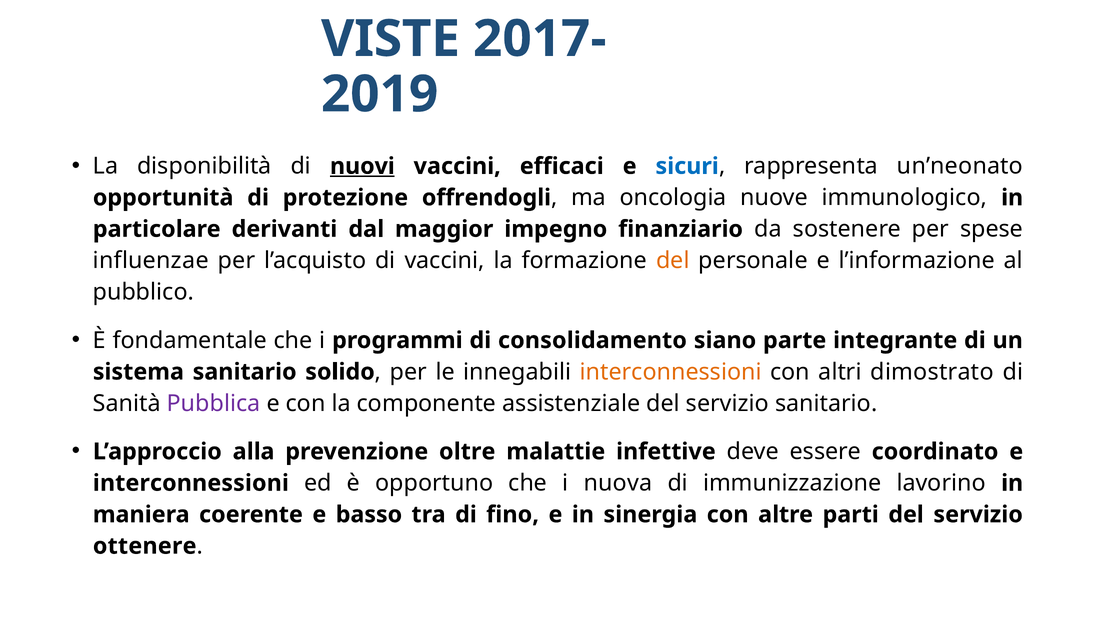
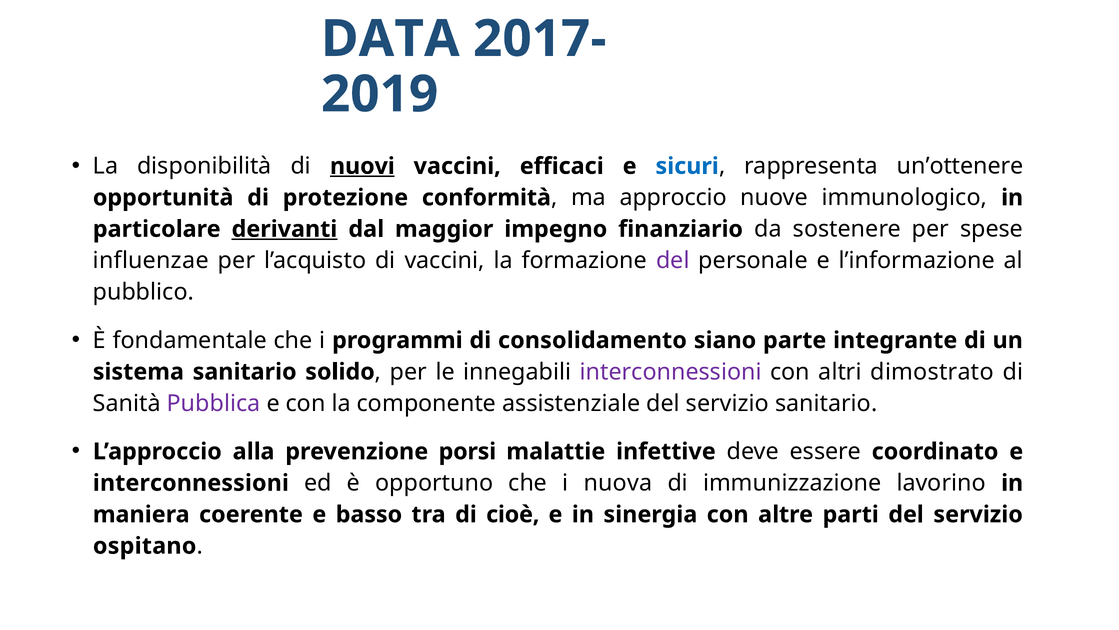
VISTE: VISTE -> DATA
un’neonato: un’neonato -> un’ottenere
offrendogli: offrendogli -> conformità
oncologia: oncologia -> approccio
derivanti underline: none -> present
del at (673, 260) colour: orange -> purple
interconnessioni at (671, 372) colour: orange -> purple
oltre: oltre -> porsi
fino: fino -> cioè
ottenere: ottenere -> ospitano
